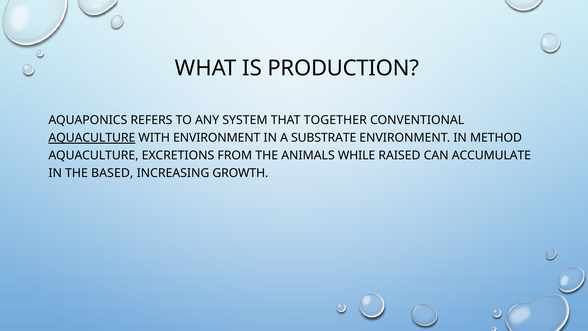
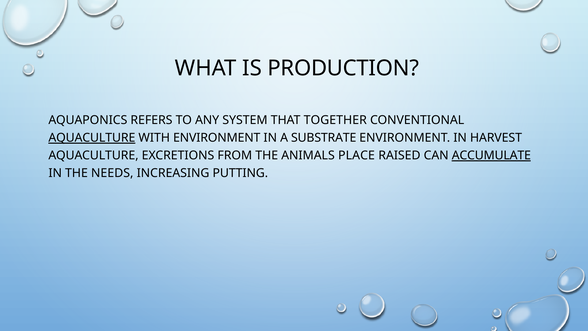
METHOD: METHOD -> HARVEST
WHILE: WHILE -> PLACE
ACCUMULATE underline: none -> present
BASED: BASED -> NEEDS
GROWTH: GROWTH -> PUTTING
